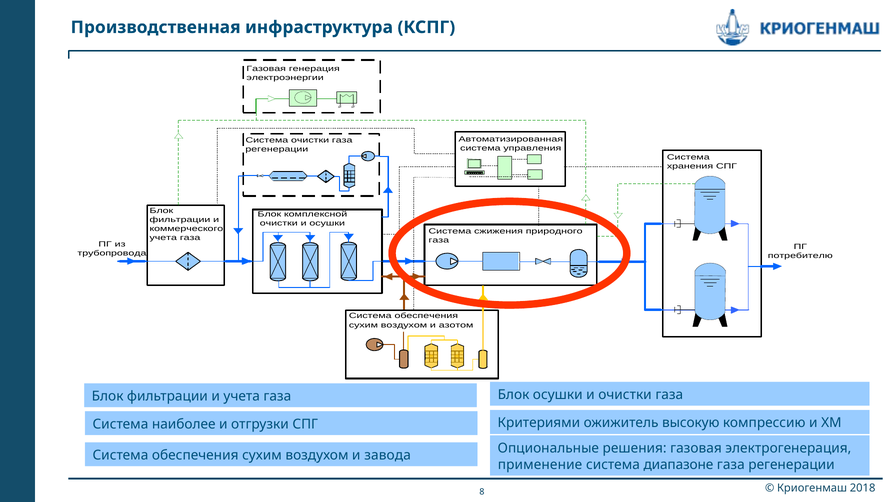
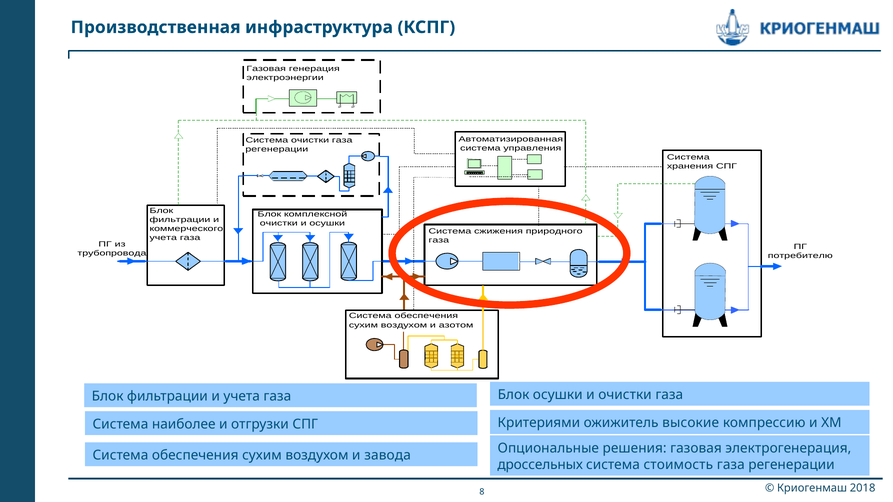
высокую: высокую -> высокие
применение: применение -> дроссельных
диапазоне: диапазоне -> стоимость
